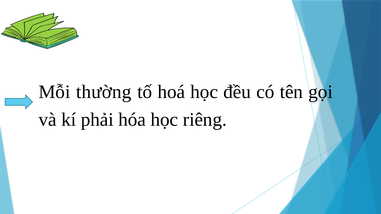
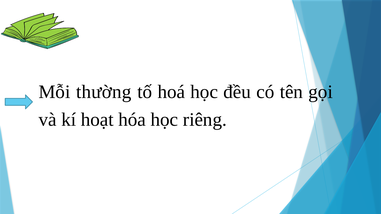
phải: phải -> hoạt
